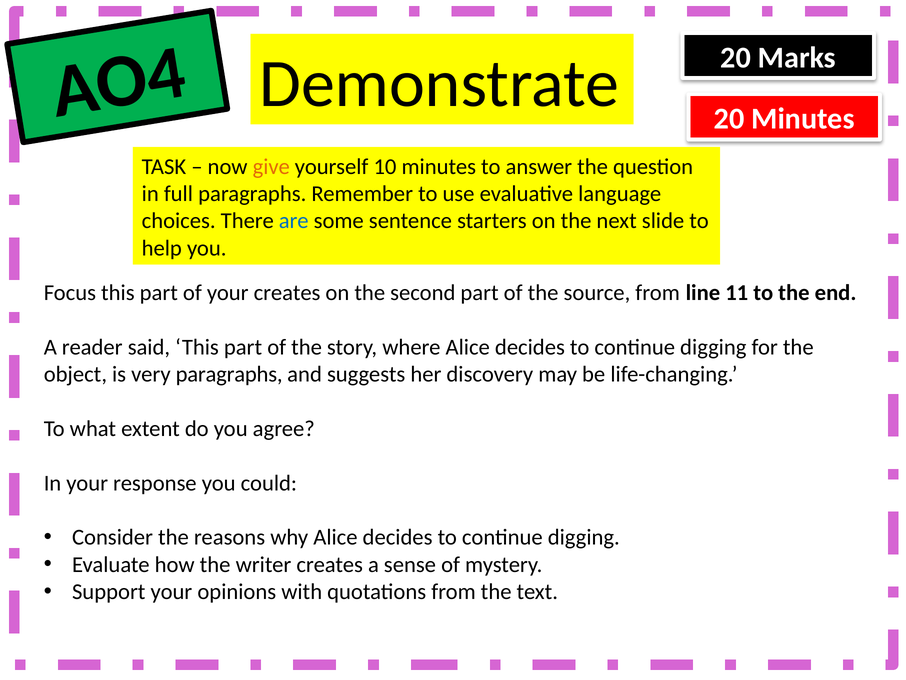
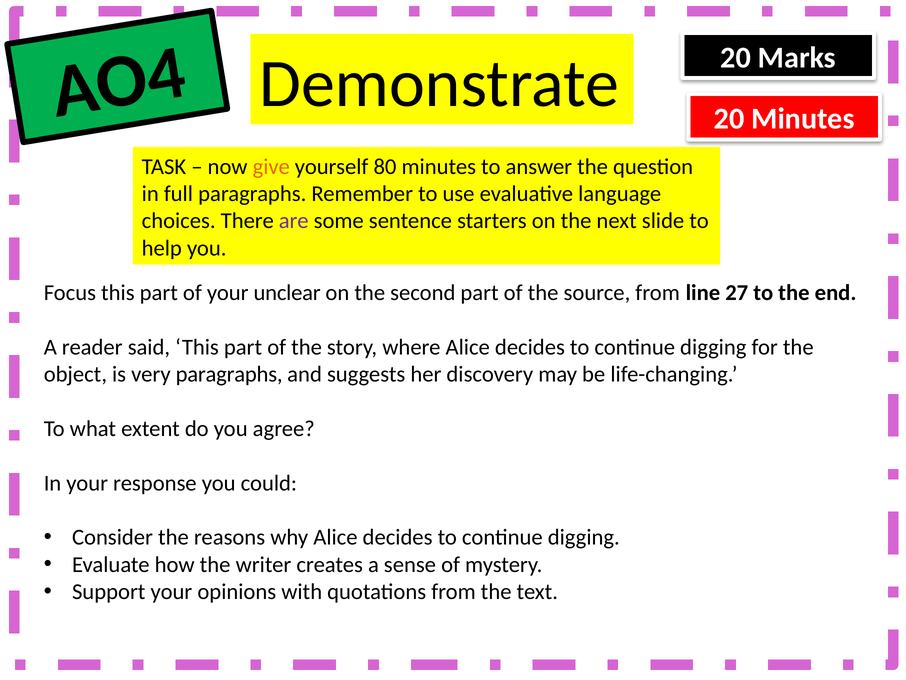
10: 10 -> 80
are colour: blue -> purple
your creates: creates -> unclear
11: 11 -> 27
